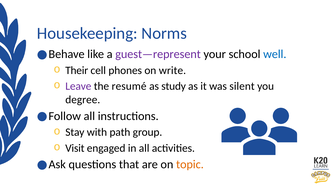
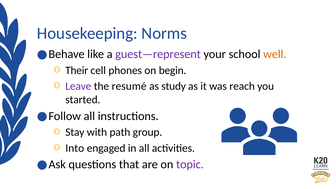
well colour: blue -> orange
write: write -> begin
silent: silent -> reach
degree: degree -> started
Visit: Visit -> Into
topic colour: orange -> purple
